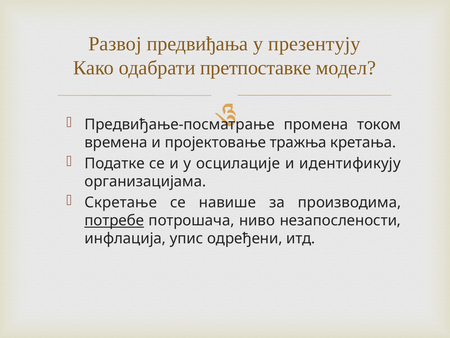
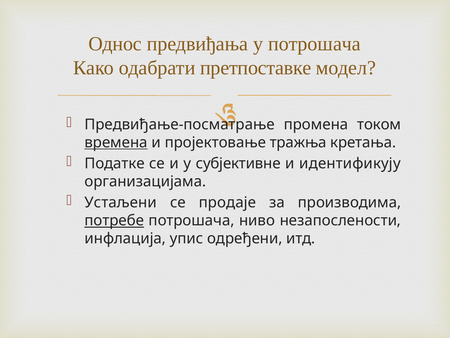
Развој: Развој -> Однос
у презентују: презентују -> потрошача
времена underline: none -> present
осцилације: осцилације -> субјективне
Скретање: Скретање -> Устаљени
навише: навише -> продаје
